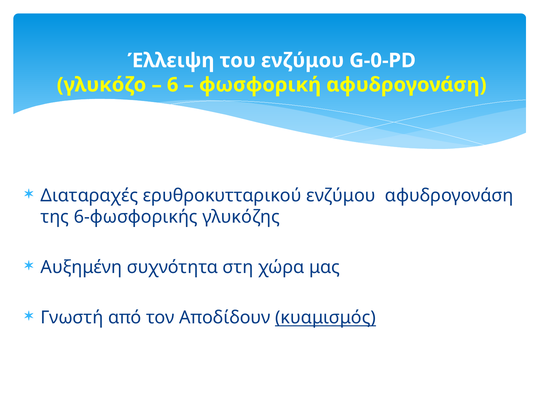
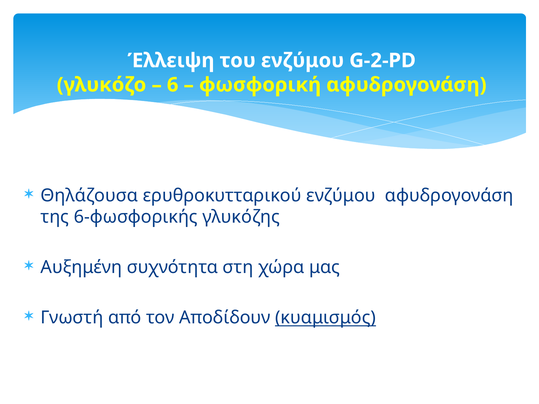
G-0-PD: G-0-PD -> G-2-PD
Διαταραχές: Διαταραχές -> Θηλάζουσα
